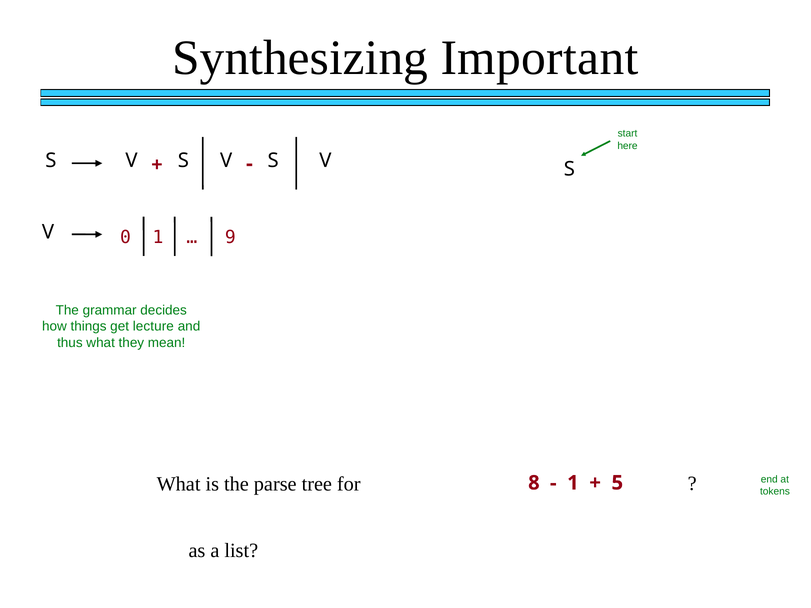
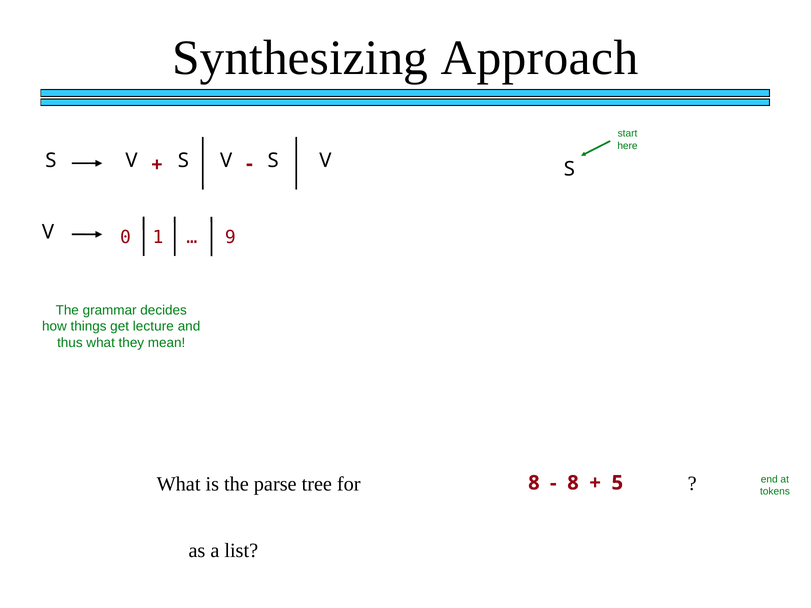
Important: Important -> Approach
1 at (573, 483): 1 -> 8
